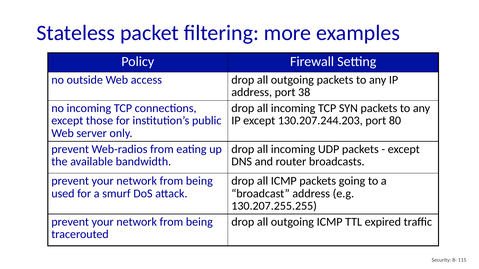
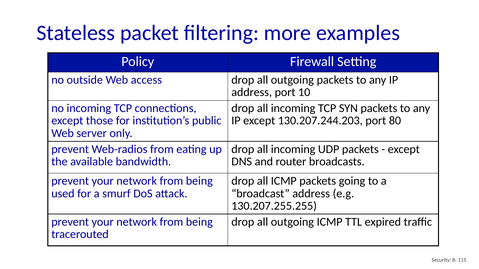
38: 38 -> 10
